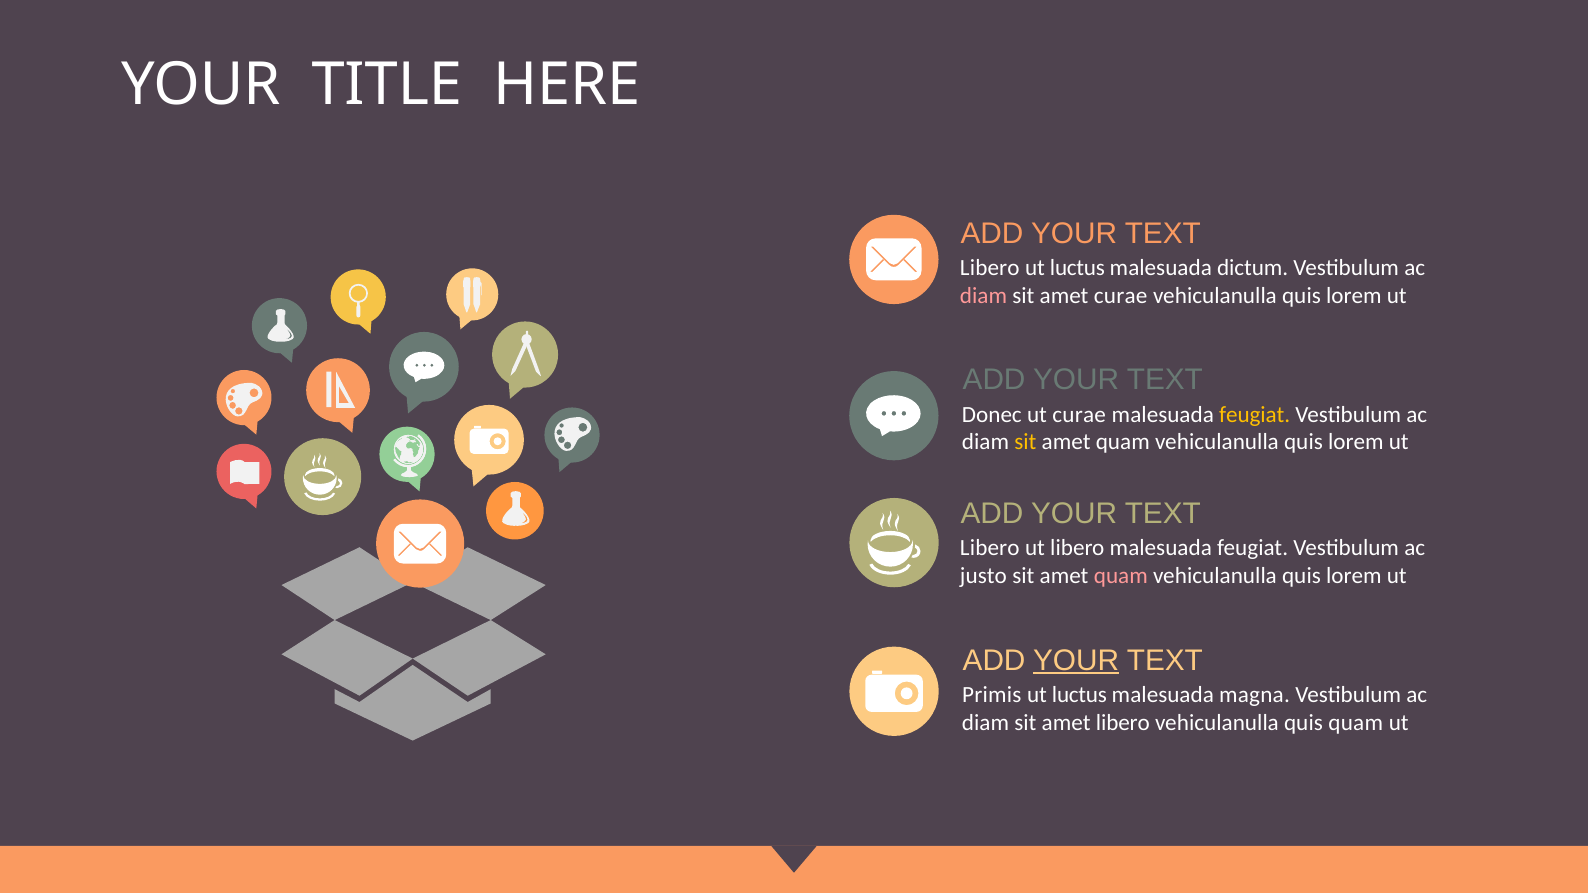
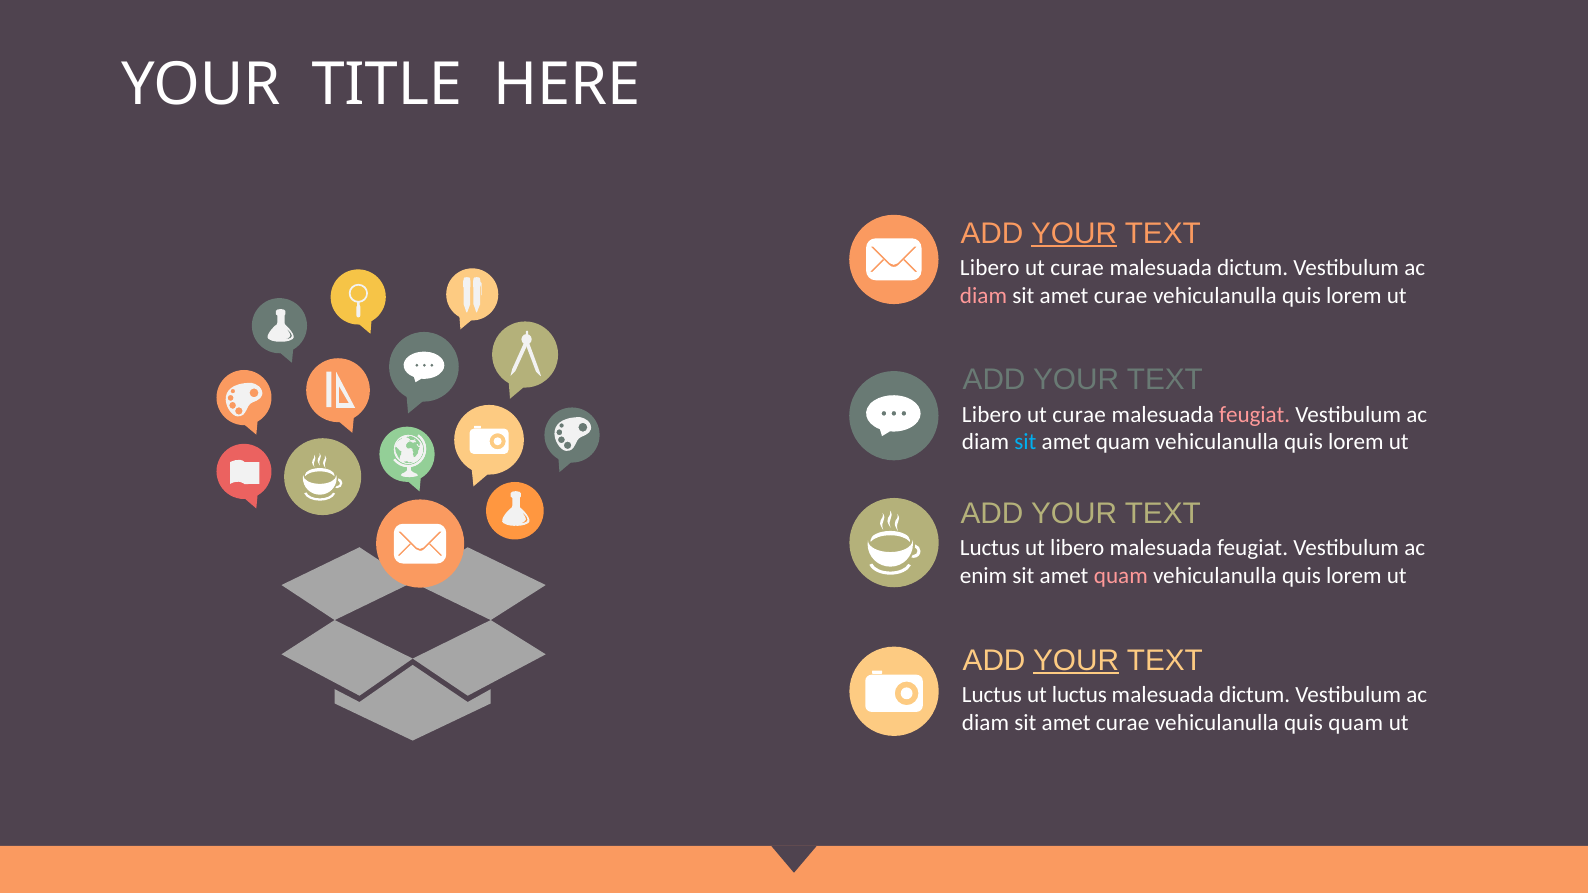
YOUR at (1074, 234) underline: none -> present
luctus at (1077, 268): luctus -> curae
Donec at (992, 415): Donec -> Libero
feugiat at (1255, 415) colour: yellow -> pink
sit at (1025, 442) colour: yellow -> light blue
Libero at (990, 548): Libero -> Luctus
justo: justo -> enim
Primis at (992, 695): Primis -> Luctus
magna at (1255, 695): magna -> dictum
libero at (1123, 723): libero -> curae
